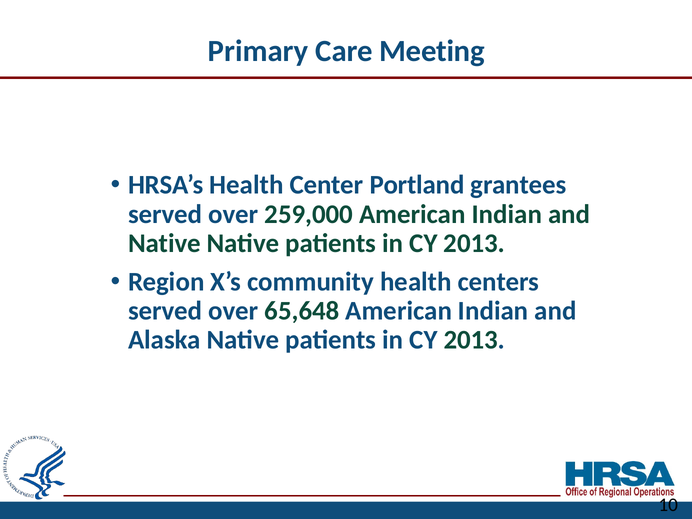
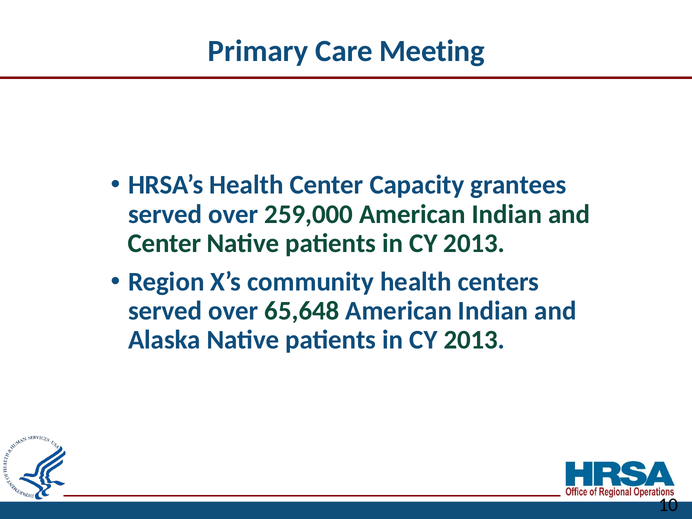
Portland: Portland -> Capacity
Native at (164, 243): Native -> Center
